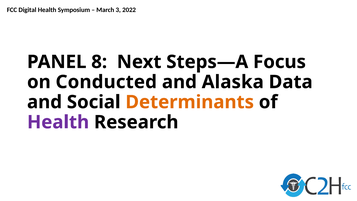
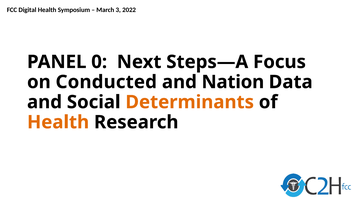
8: 8 -> 0
Alaska: Alaska -> Nation
Health at (58, 122) colour: purple -> orange
